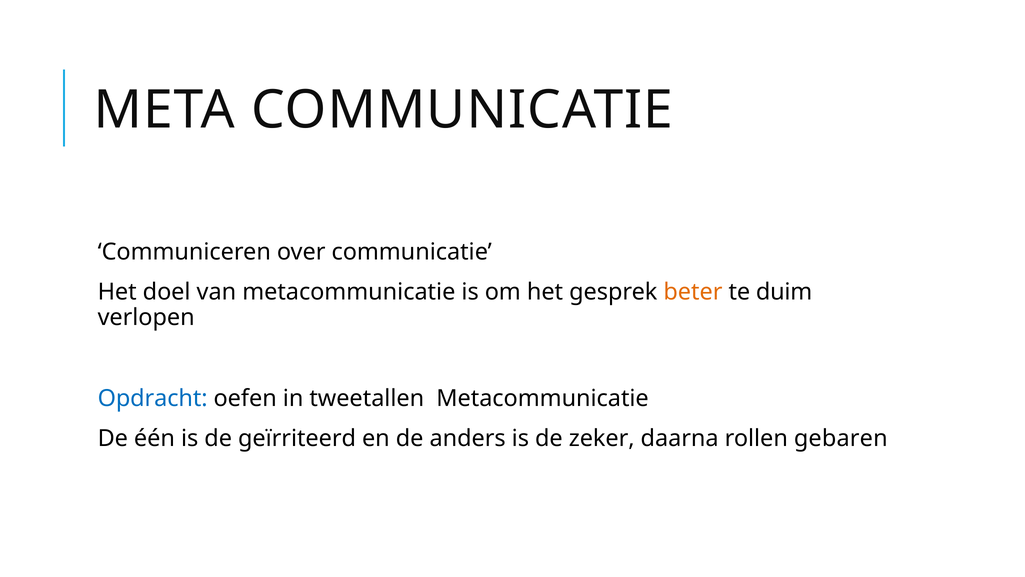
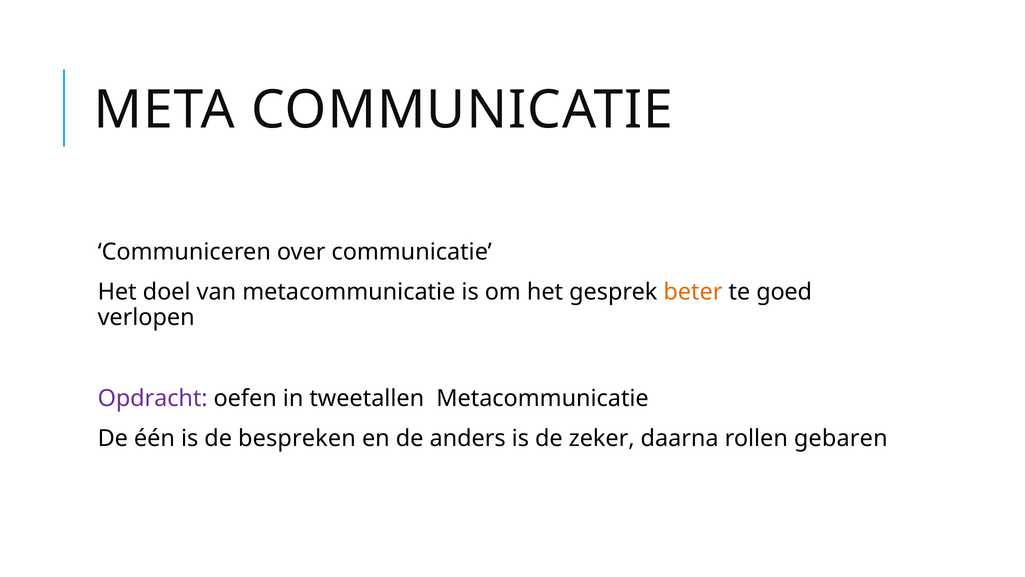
duim: duim -> goed
Opdracht colour: blue -> purple
geïrriteerd: geïrriteerd -> bespreken
